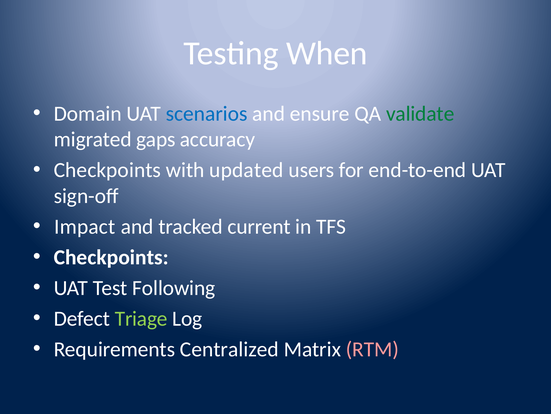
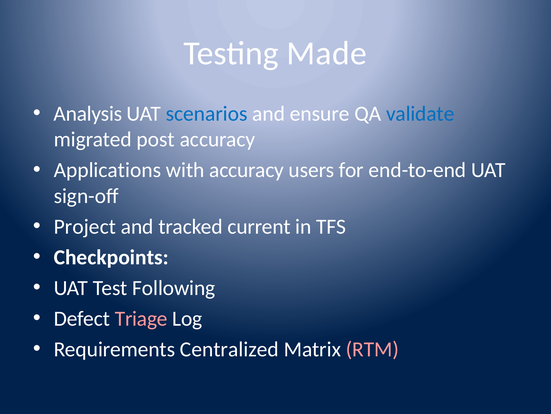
When: When -> Made
Domain: Domain -> Analysis
validate colour: green -> blue
gaps: gaps -> post
Checkpoints at (107, 170): Checkpoints -> Applications
with updated: updated -> accuracy
Impact: Impact -> Project
Triage colour: light green -> pink
